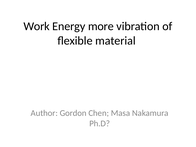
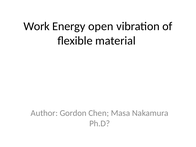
more: more -> open
